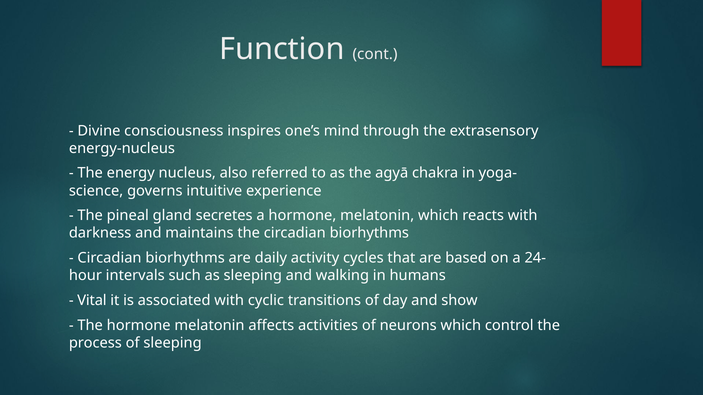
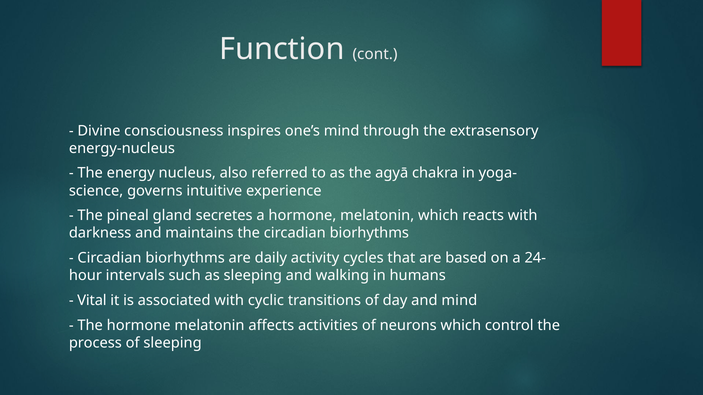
and show: show -> mind
